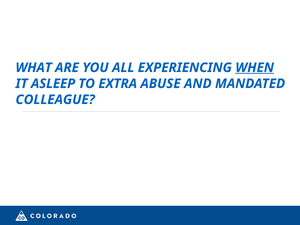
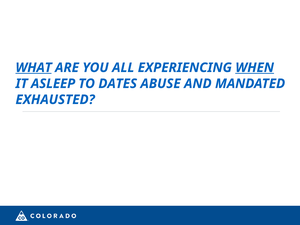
WHAT underline: none -> present
EXTRA: EXTRA -> DATES
COLLEAGUE: COLLEAGUE -> EXHAUSTED
